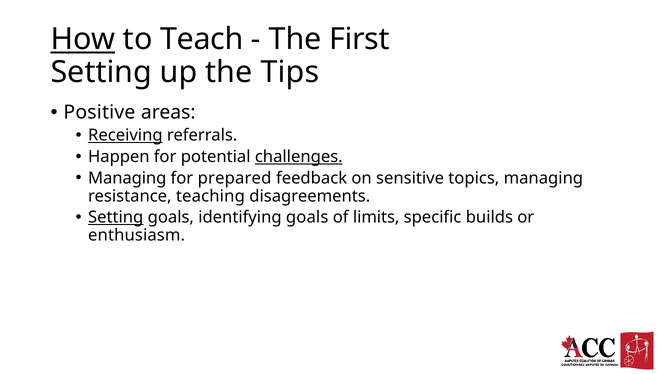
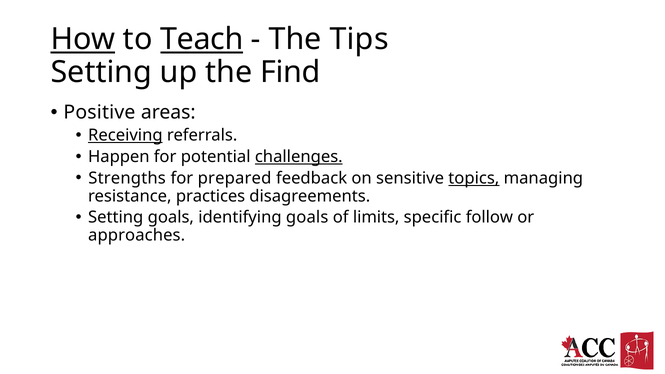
Teach underline: none -> present
First: First -> Tips
Tips: Tips -> Find
Managing at (127, 178): Managing -> Strengths
topics underline: none -> present
teaching: teaching -> practices
Setting at (116, 218) underline: present -> none
builds: builds -> follow
enthusiasm: enthusiasm -> approaches
